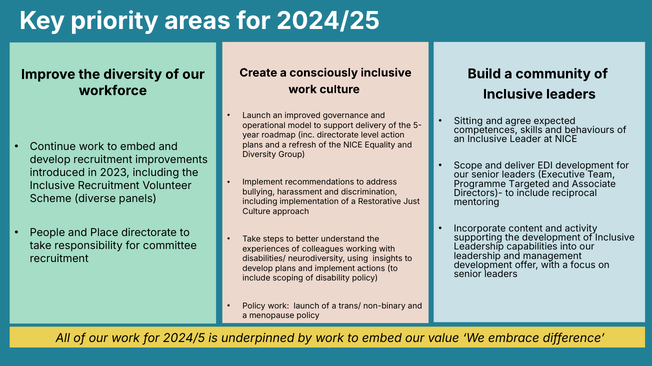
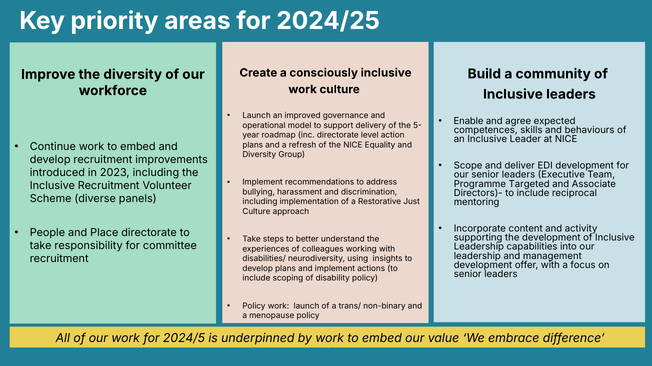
Sitting: Sitting -> Enable
